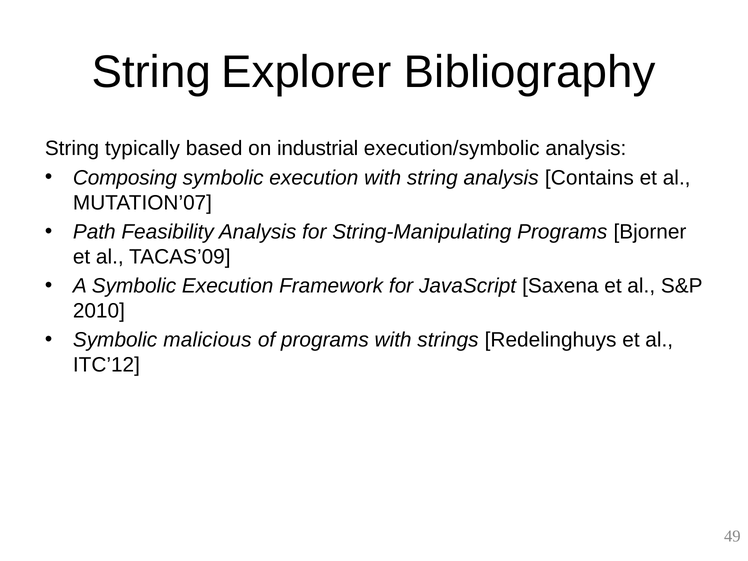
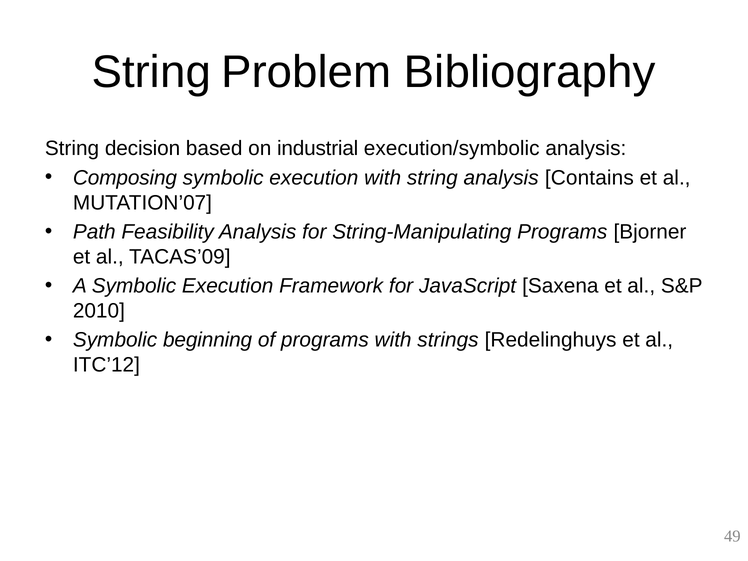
Explorer: Explorer -> Problem
typically: typically -> decision
malicious: malicious -> beginning
